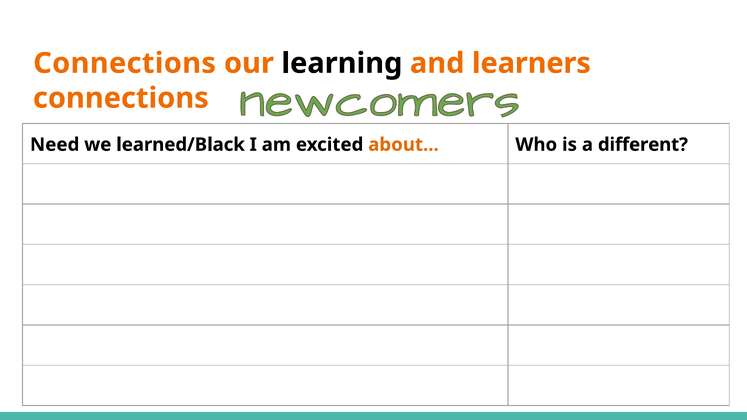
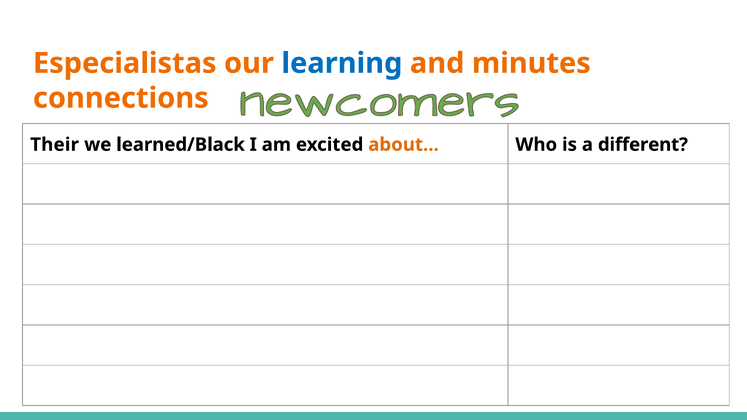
Connections at (125, 63): Connections -> Especialistas
learning colour: black -> blue
learners: learners -> minutes
Need: Need -> Their
